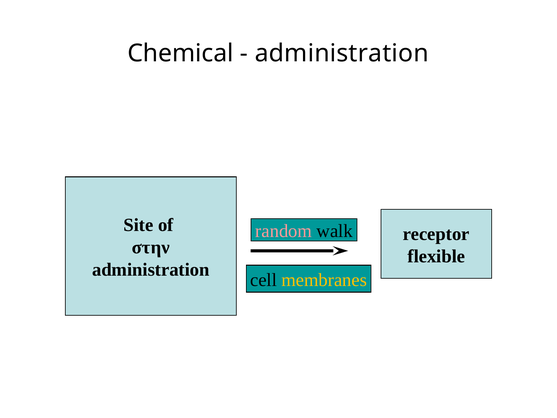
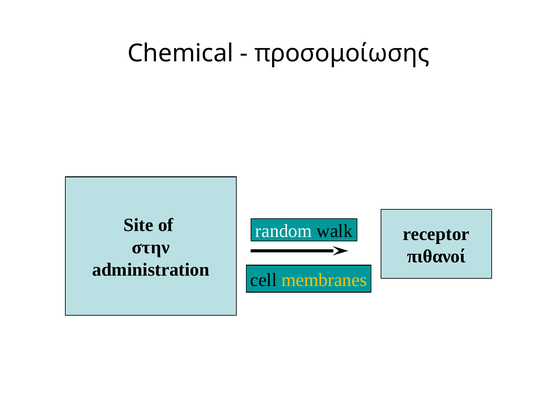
administration at (342, 53): administration -> προσομοίωσης
random colour: pink -> white
flexible: flexible -> πιθανοί
